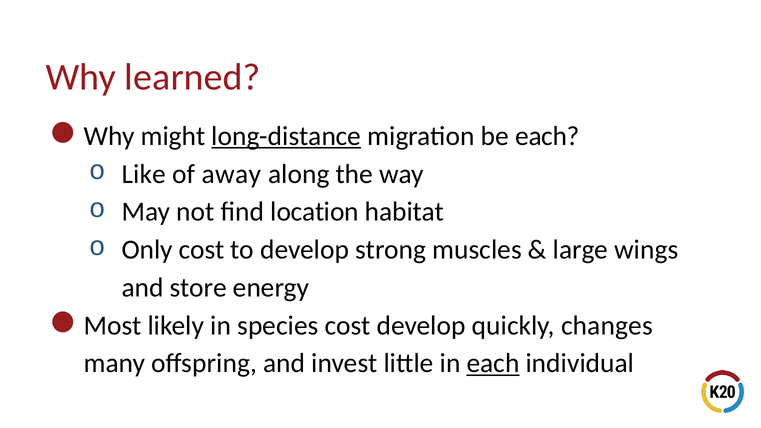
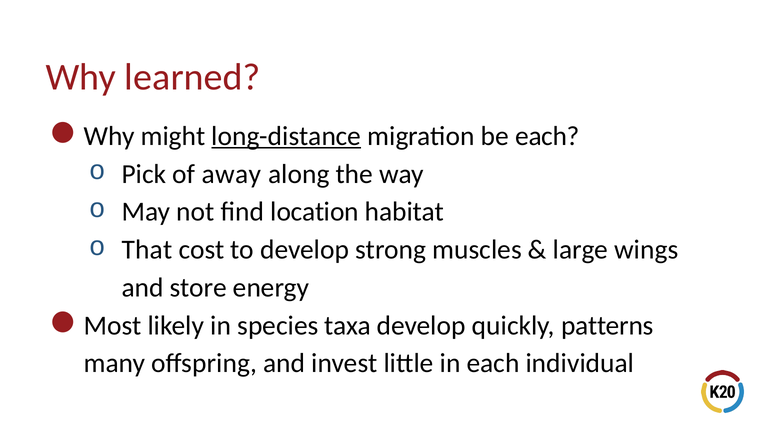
Like: Like -> Pick
Only: Only -> That
species cost: cost -> taxa
changes: changes -> patterns
each at (493, 363) underline: present -> none
